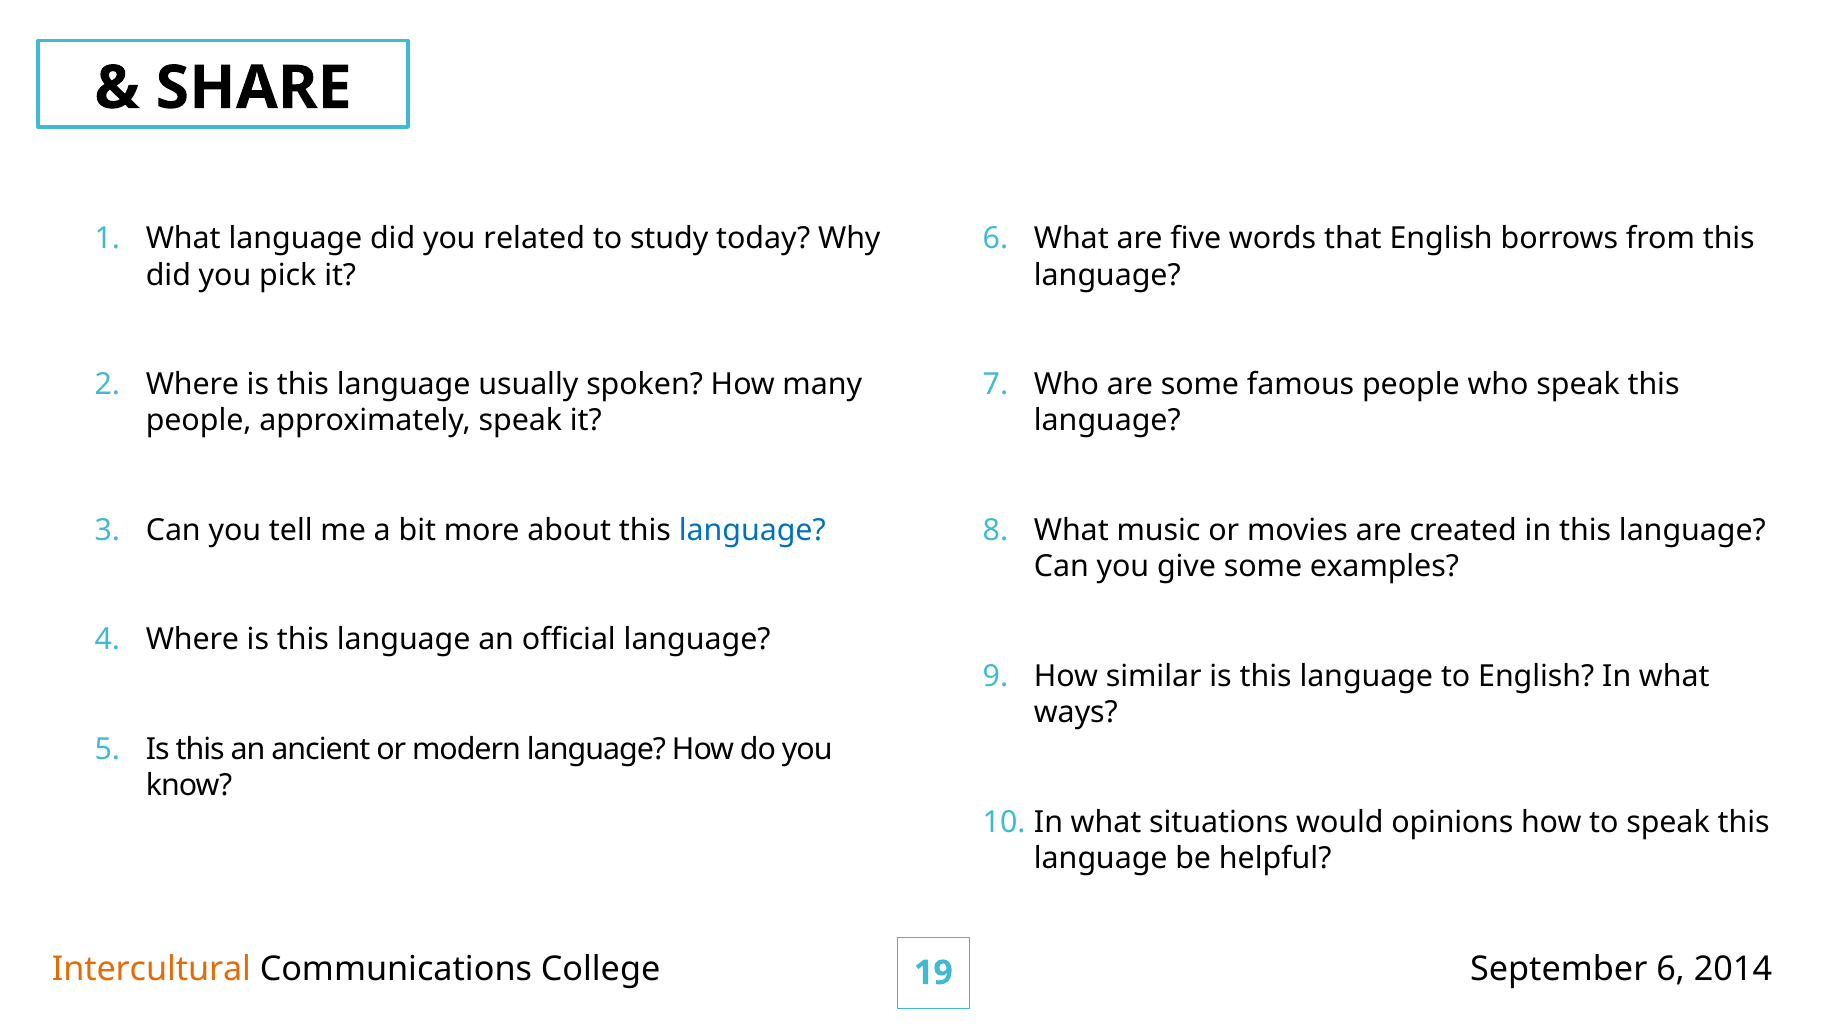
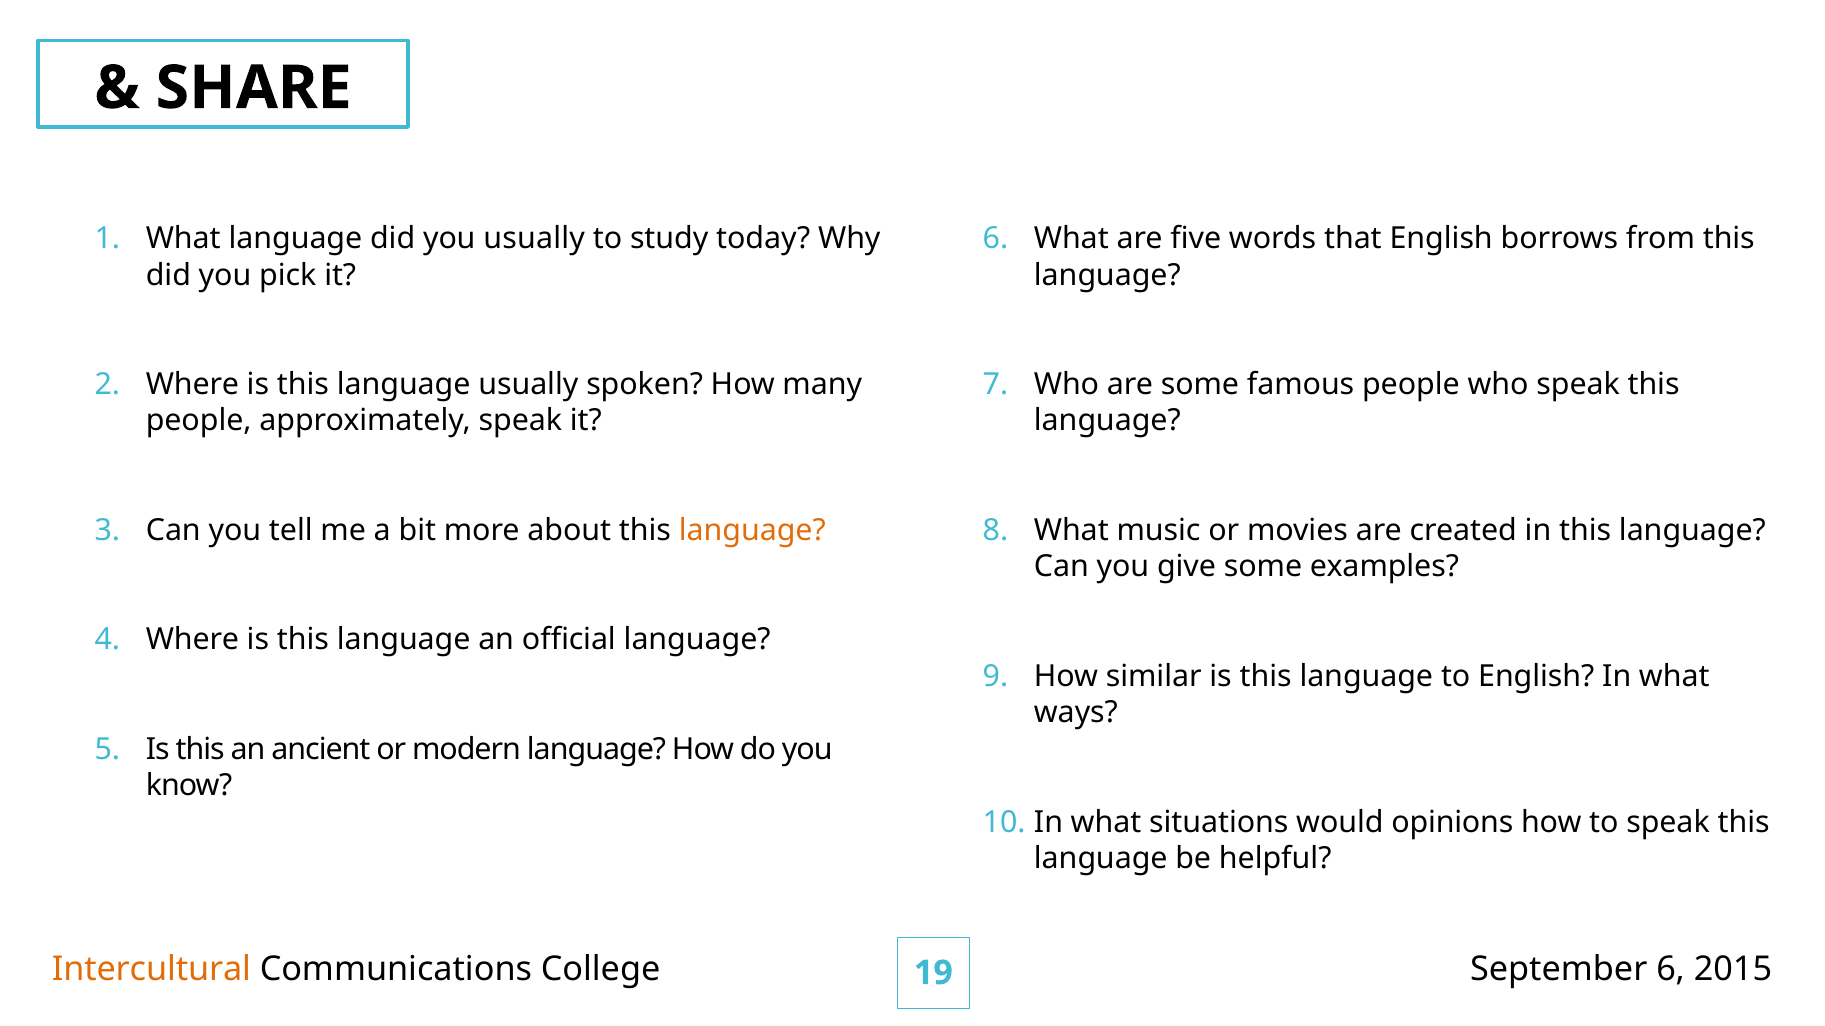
you related: related -> usually
language at (752, 531) colour: blue -> orange
2014: 2014 -> 2015
